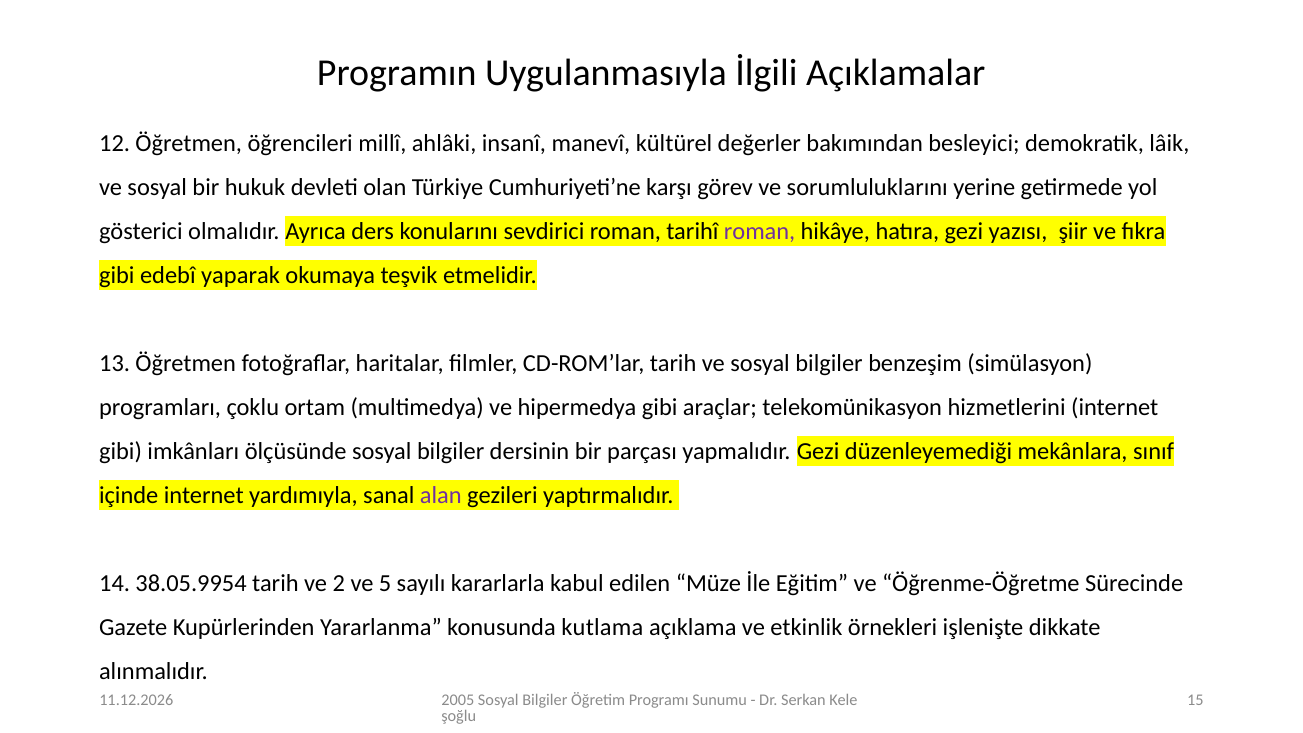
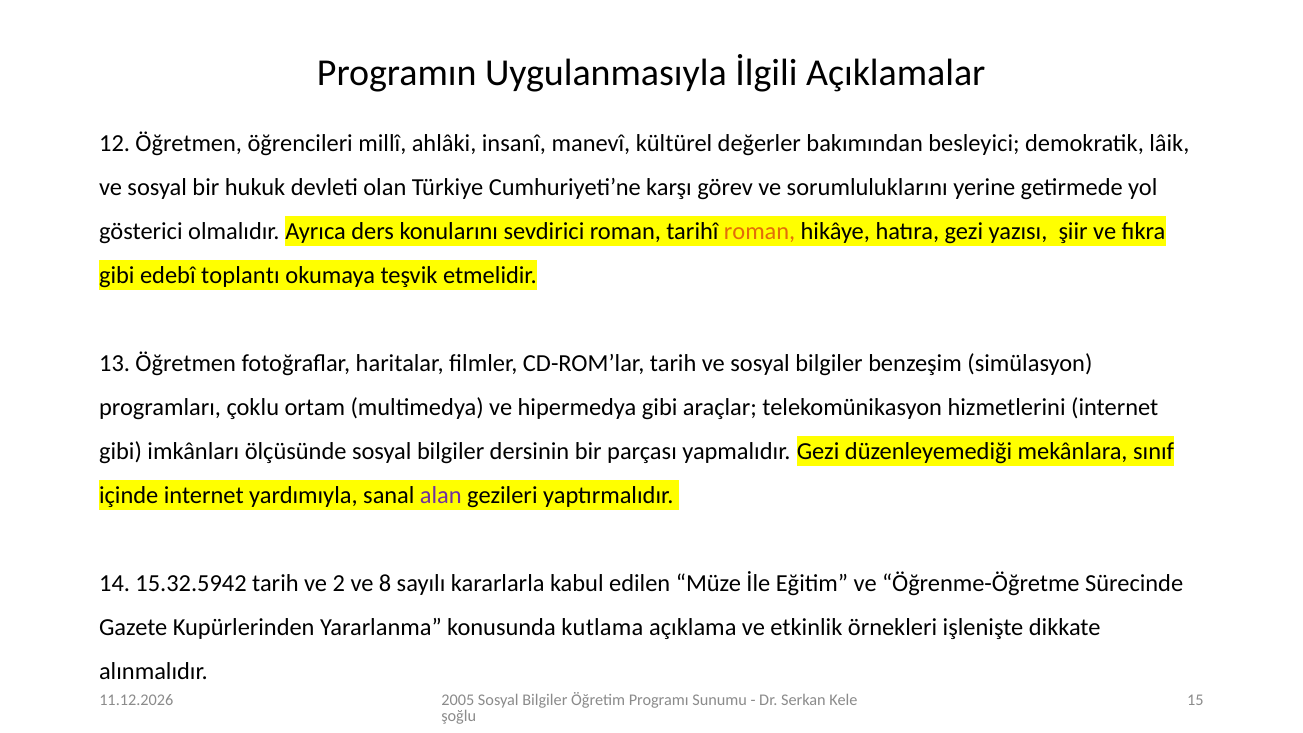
roman at (760, 231) colour: purple -> orange
yaparak: yaparak -> toplantı
38.05.9954: 38.05.9954 -> 15.32.5942
5: 5 -> 8
